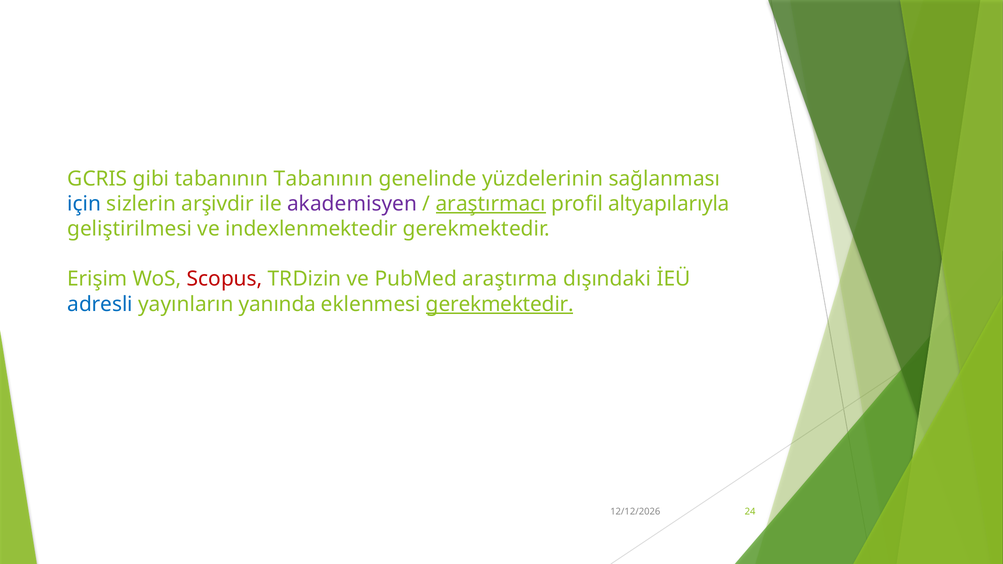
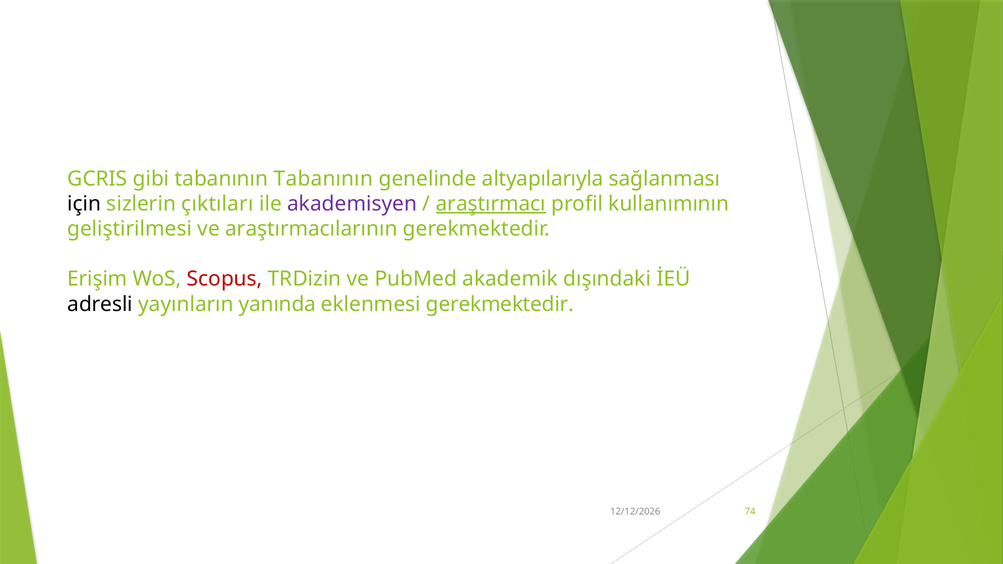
yüzdelerinin: yüzdelerinin -> altyapılarıyla
için colour: blue -> black
arşivdir: arşivdir -> çıktıları
altyapılarıyla: altyapılarıyla -> kullanımının
indexlenmektedir: indexlenmektedir -> araştırmacılarının
araştırma: araştırma -> akademik
adresli colour: blue -> black
gerekmektedir at (500, 304) underline: present -> none
24: 24 -> 74
